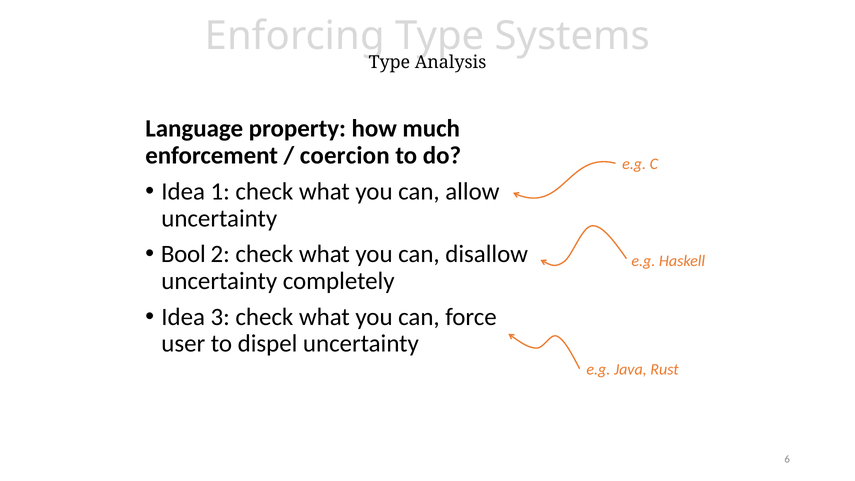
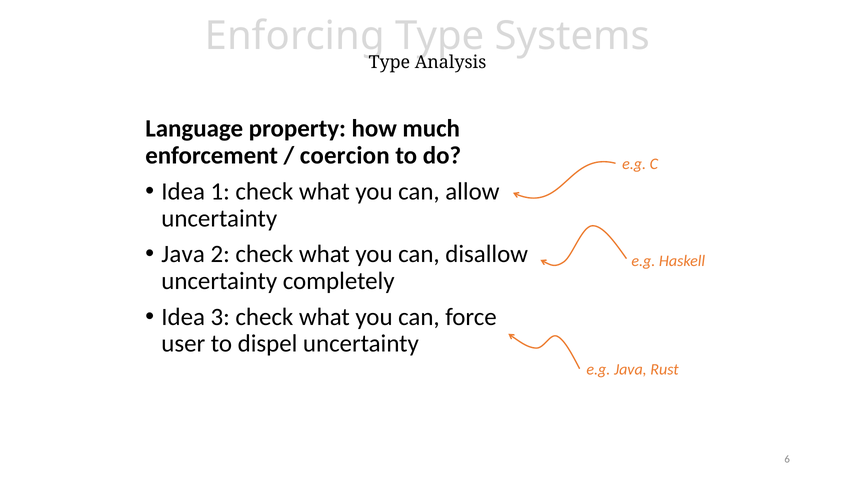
Bool at (183, 254): Bool -> Java
